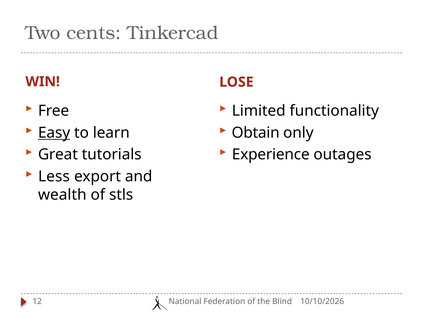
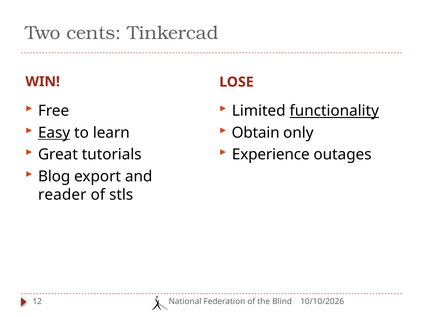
functionality underline: none -> present
Less: Less -> Blog
wealth: wealth -> reader
